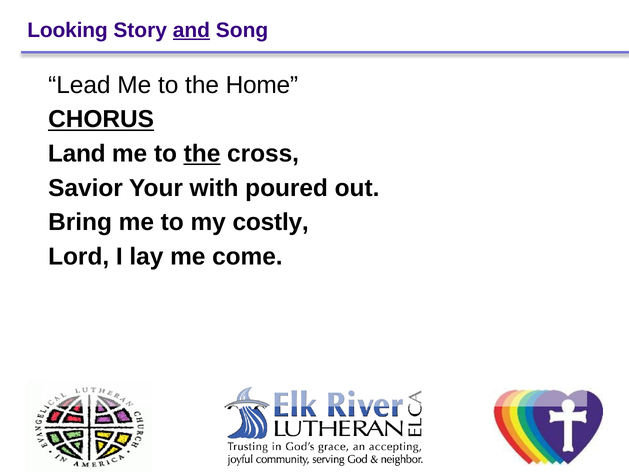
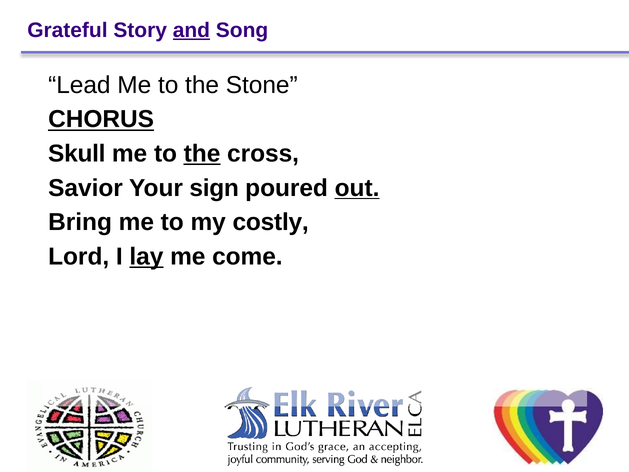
Looking: Looking -> Grateful
Home: Home -> Stone
Land: Land -> Skull
with: with -> sign
out underline: none -> present
lay underline: none -> present
